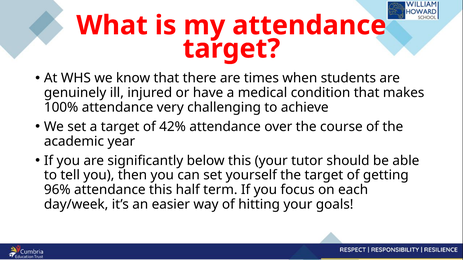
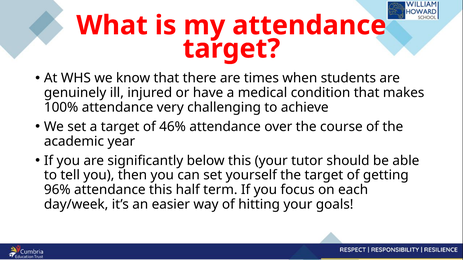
42%: 42% -> 46%
